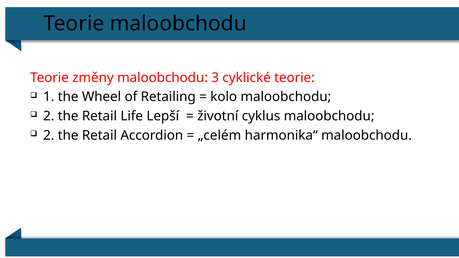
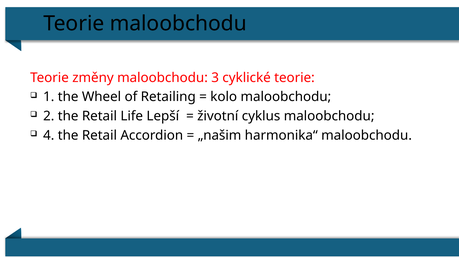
2 at (49, 135): 2 -> 4
„celém: „celém -> „našim
